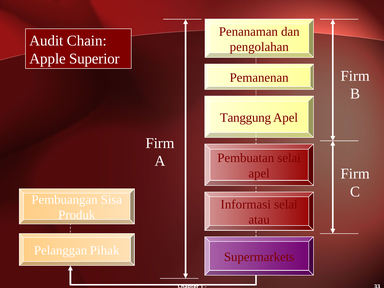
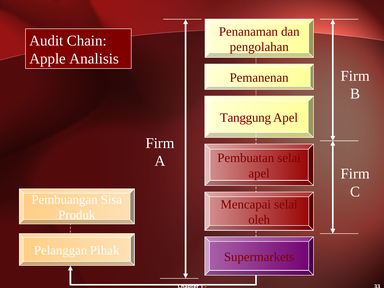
Superior: Superior -> Analisis
Informasi: Informasi -> Mencapai
atau: atau -> oleh
